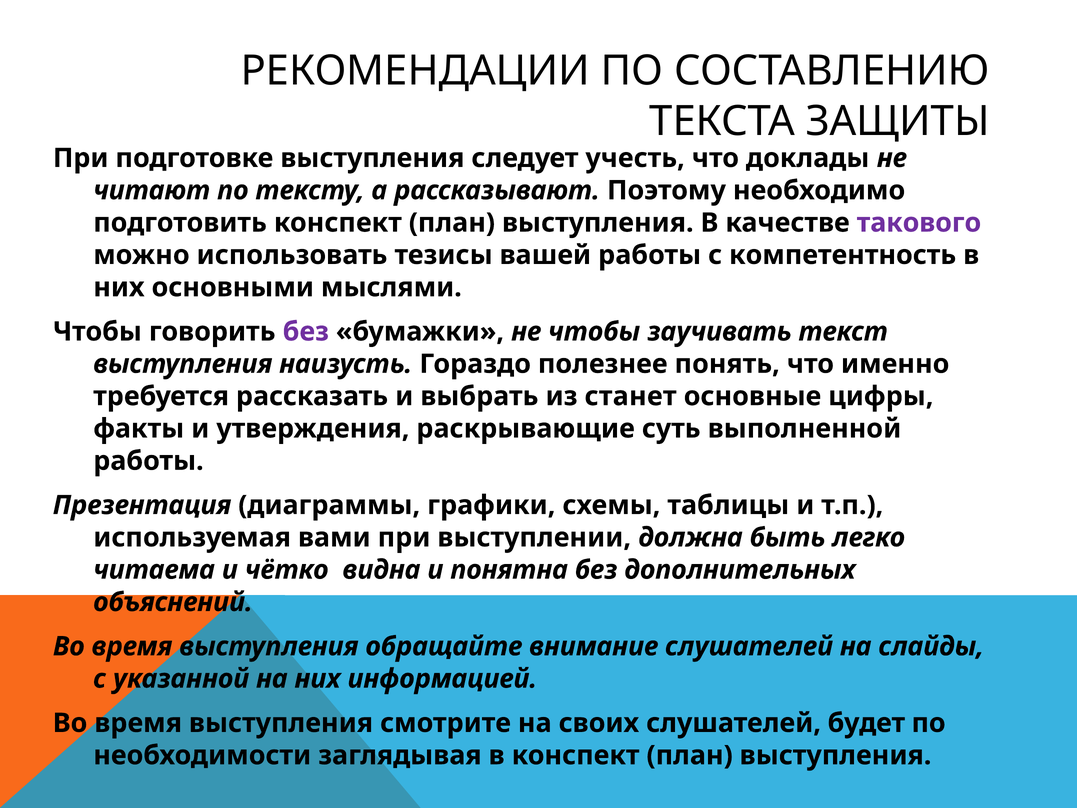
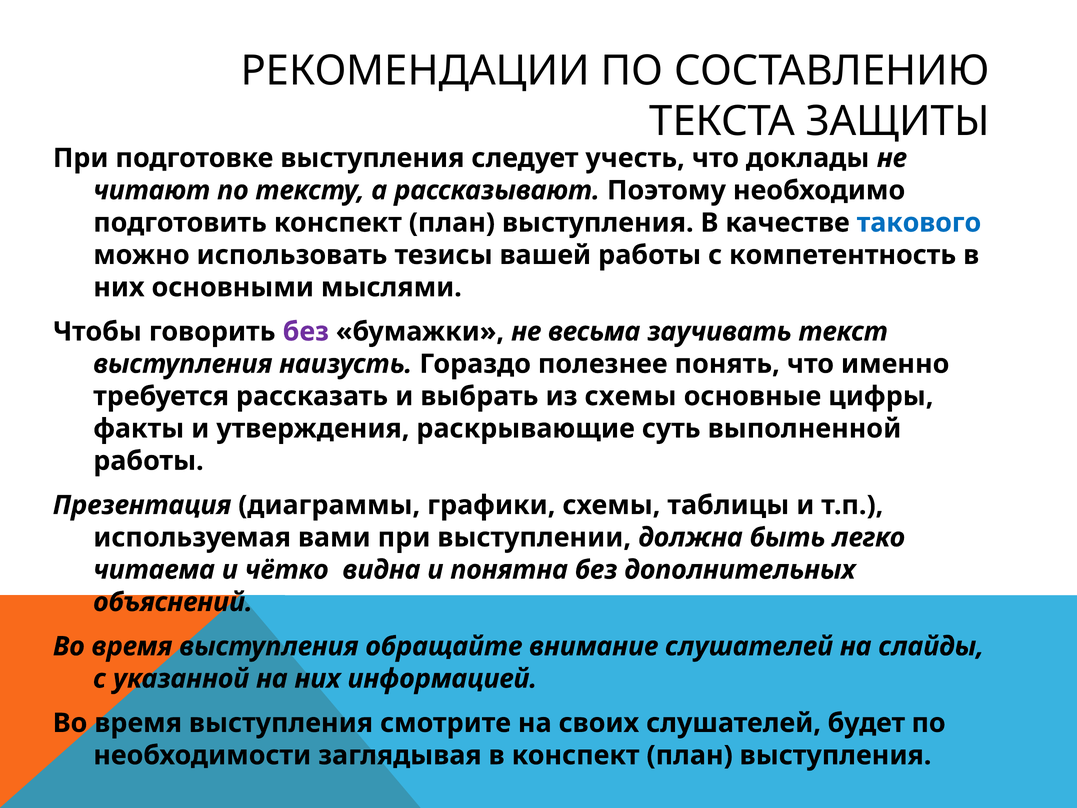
такового colour: purple -> blue
не чтобы: чтобы -> весьма
из станет: станет -> схемы
